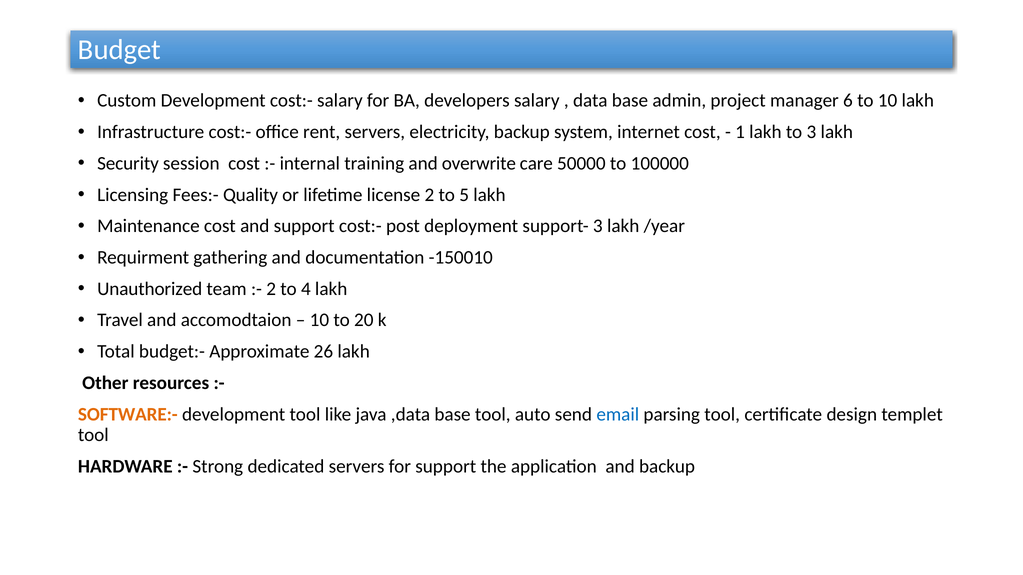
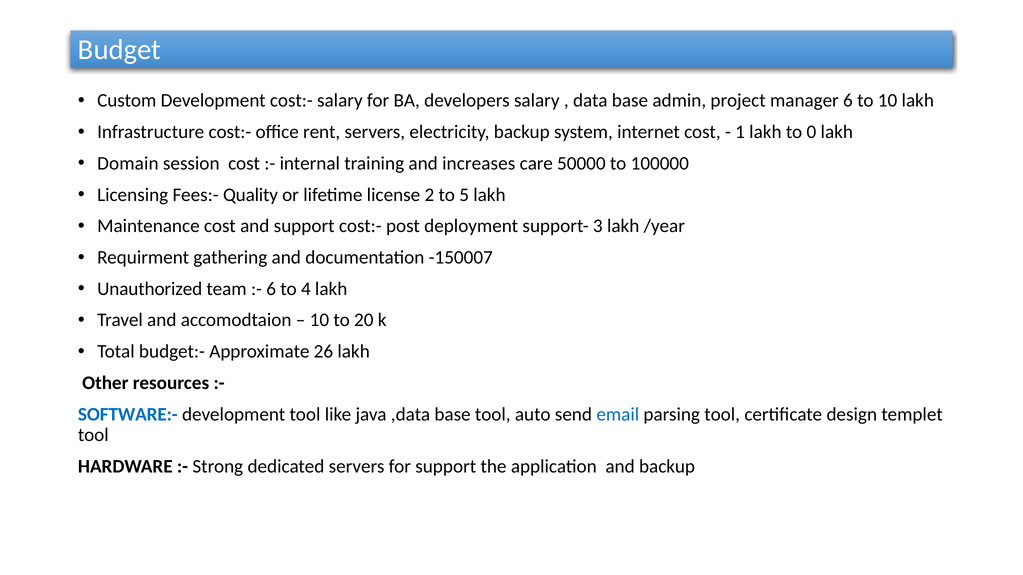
to 3: 3 -> 0
Security: Security -> Domain
overwrite: overwrite -> increases
-150010: -150010 -> -150007
2 at (271, 289): 2 -> 6
SOFTWARE:- colour: orange -> blue
